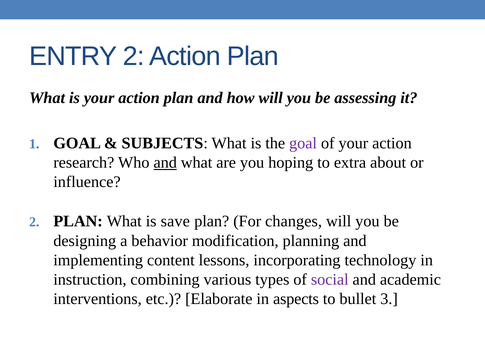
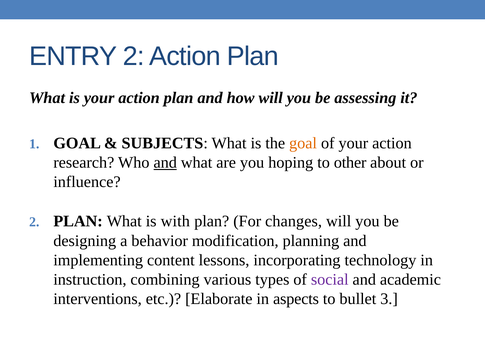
goal at (303, 143) colour: purple -> orange
extra: extra -> other
save: save -> with
